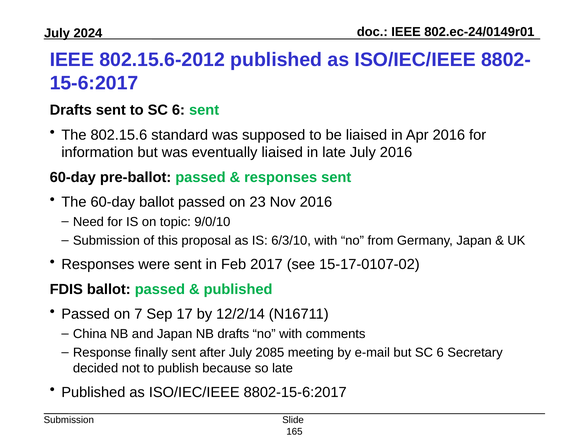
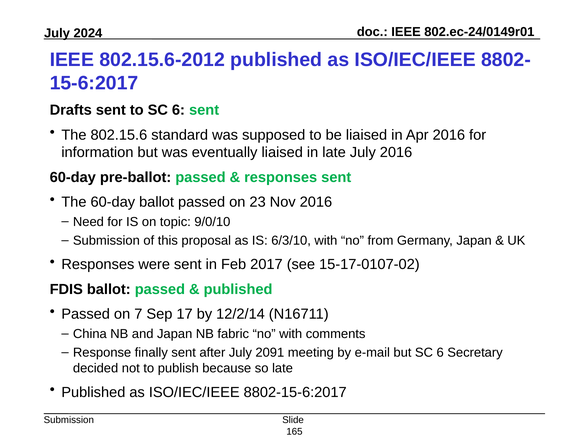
NB drafts: drafts -> fabric
2085: 2085 -> 2091
